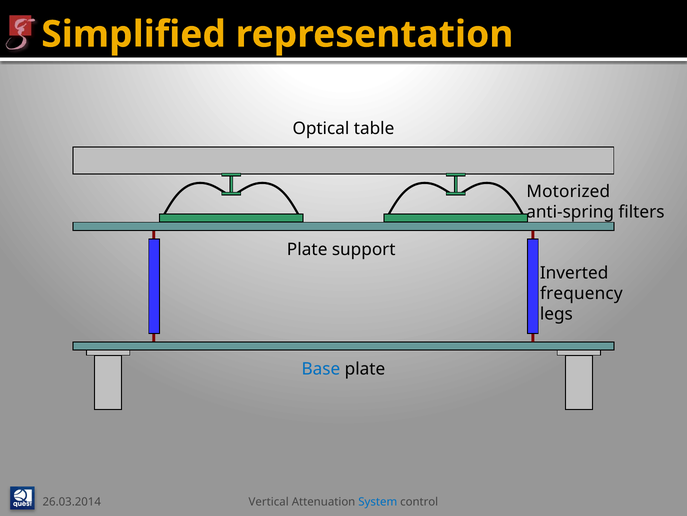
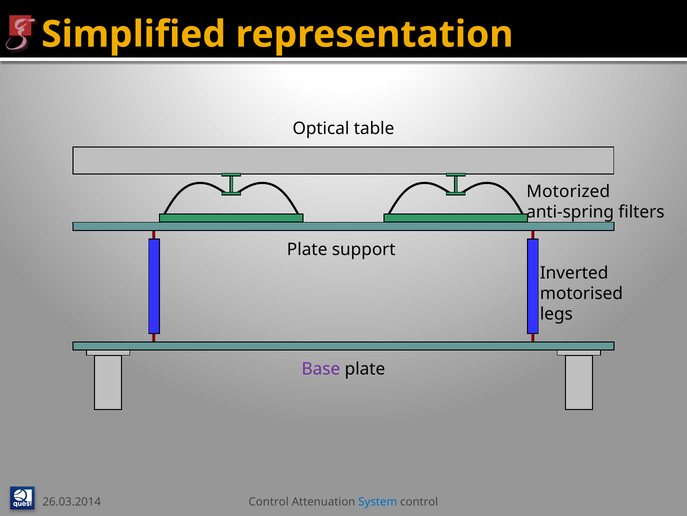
frequency: frequency -> motorised
Base colour: blue -> purple
26.03.2014 Vertical: Vertical -> Control
